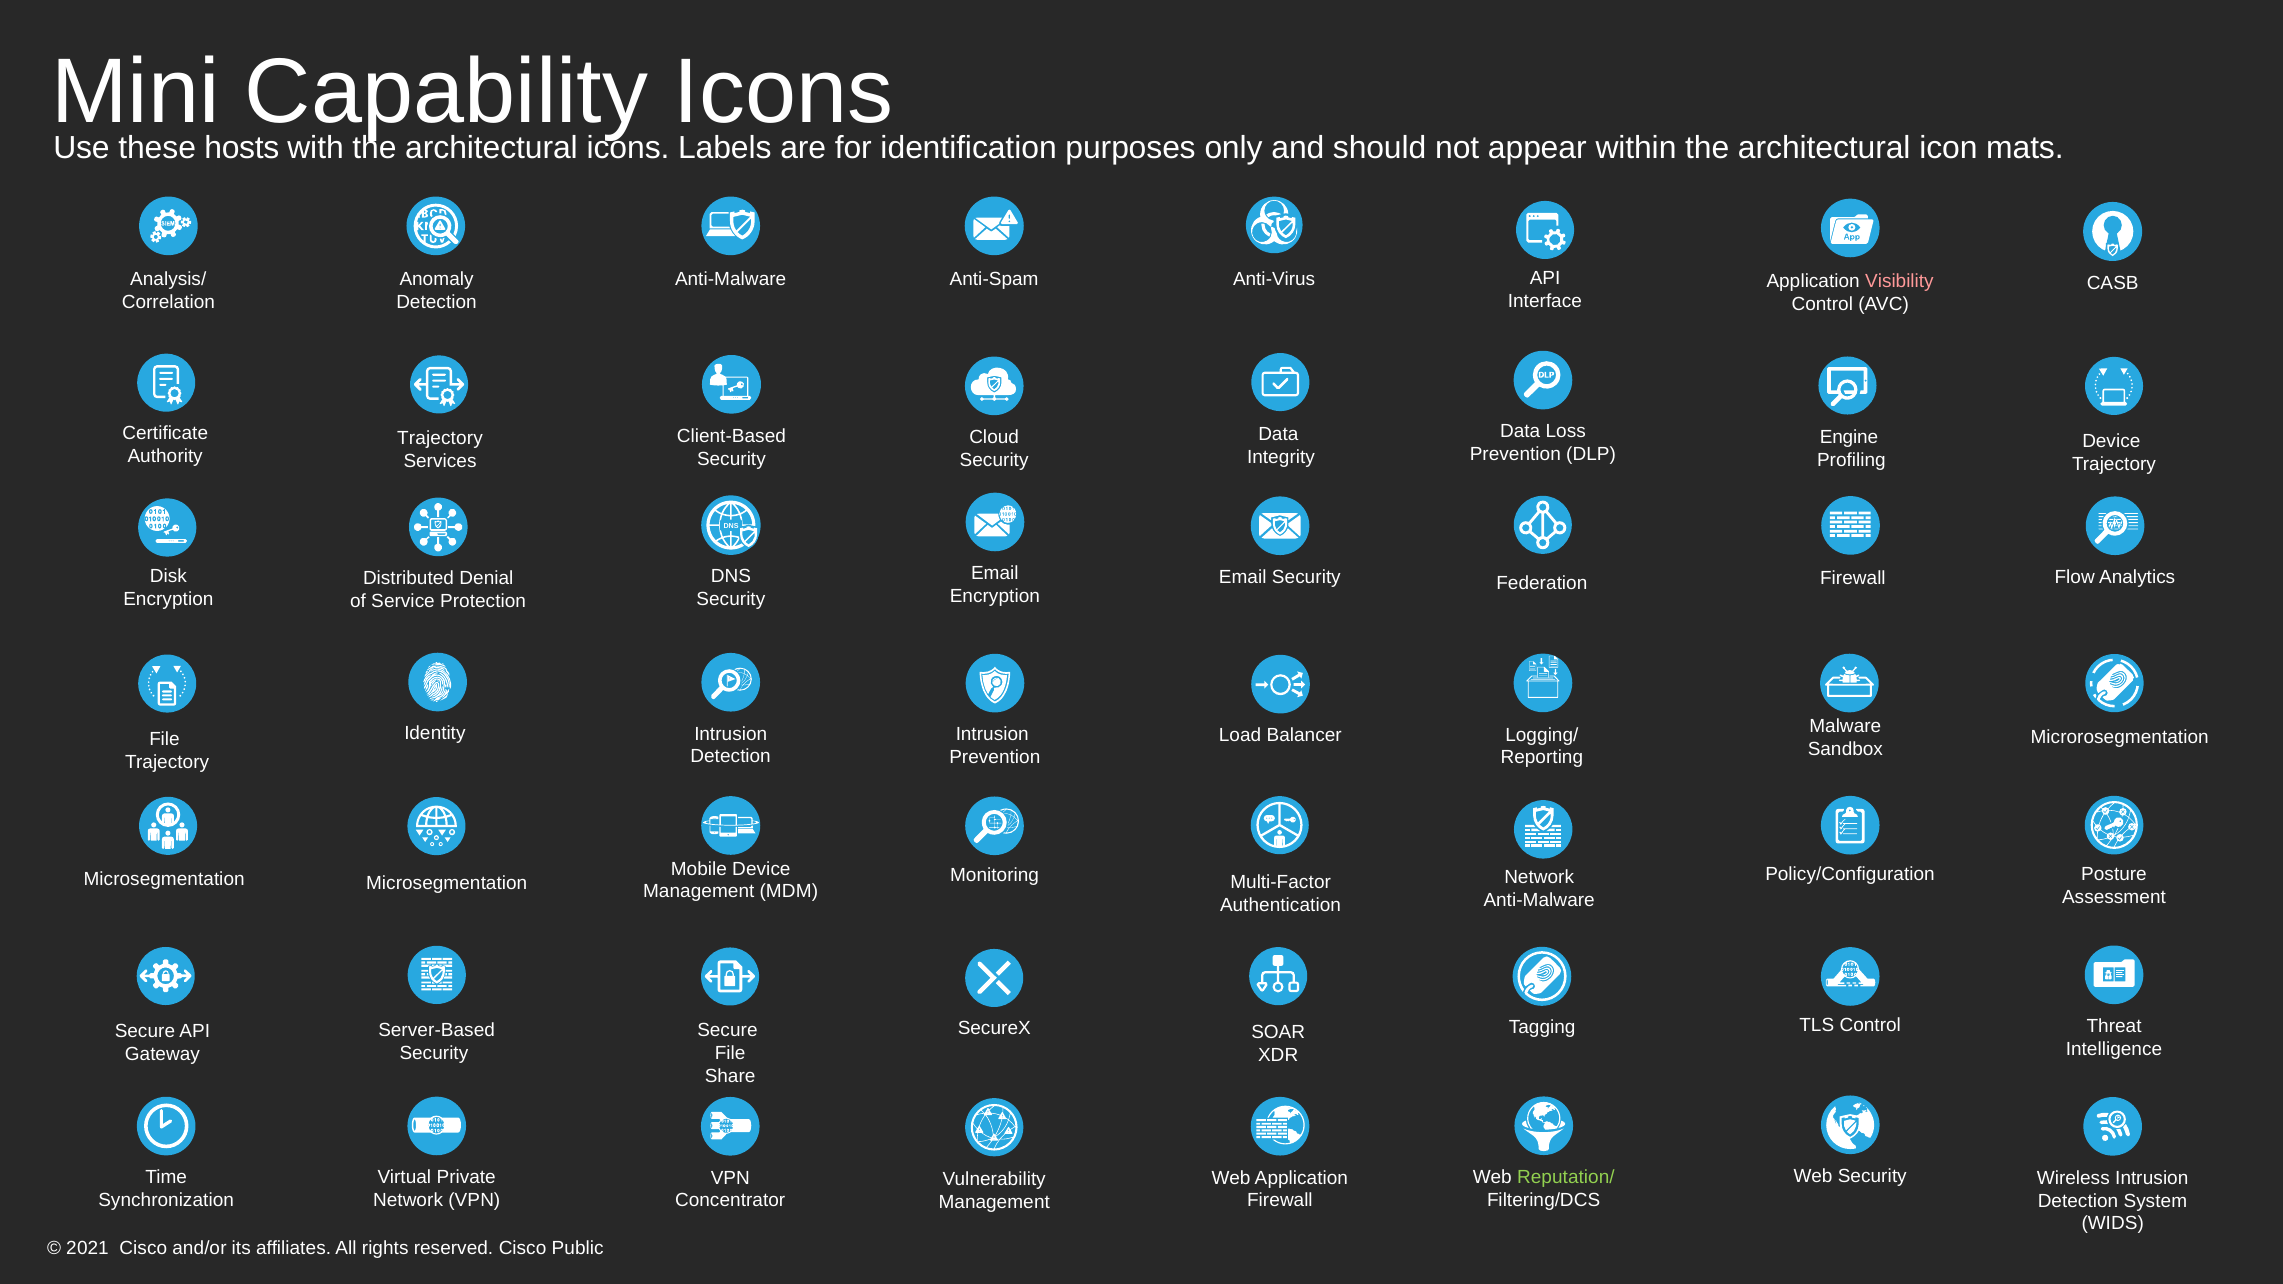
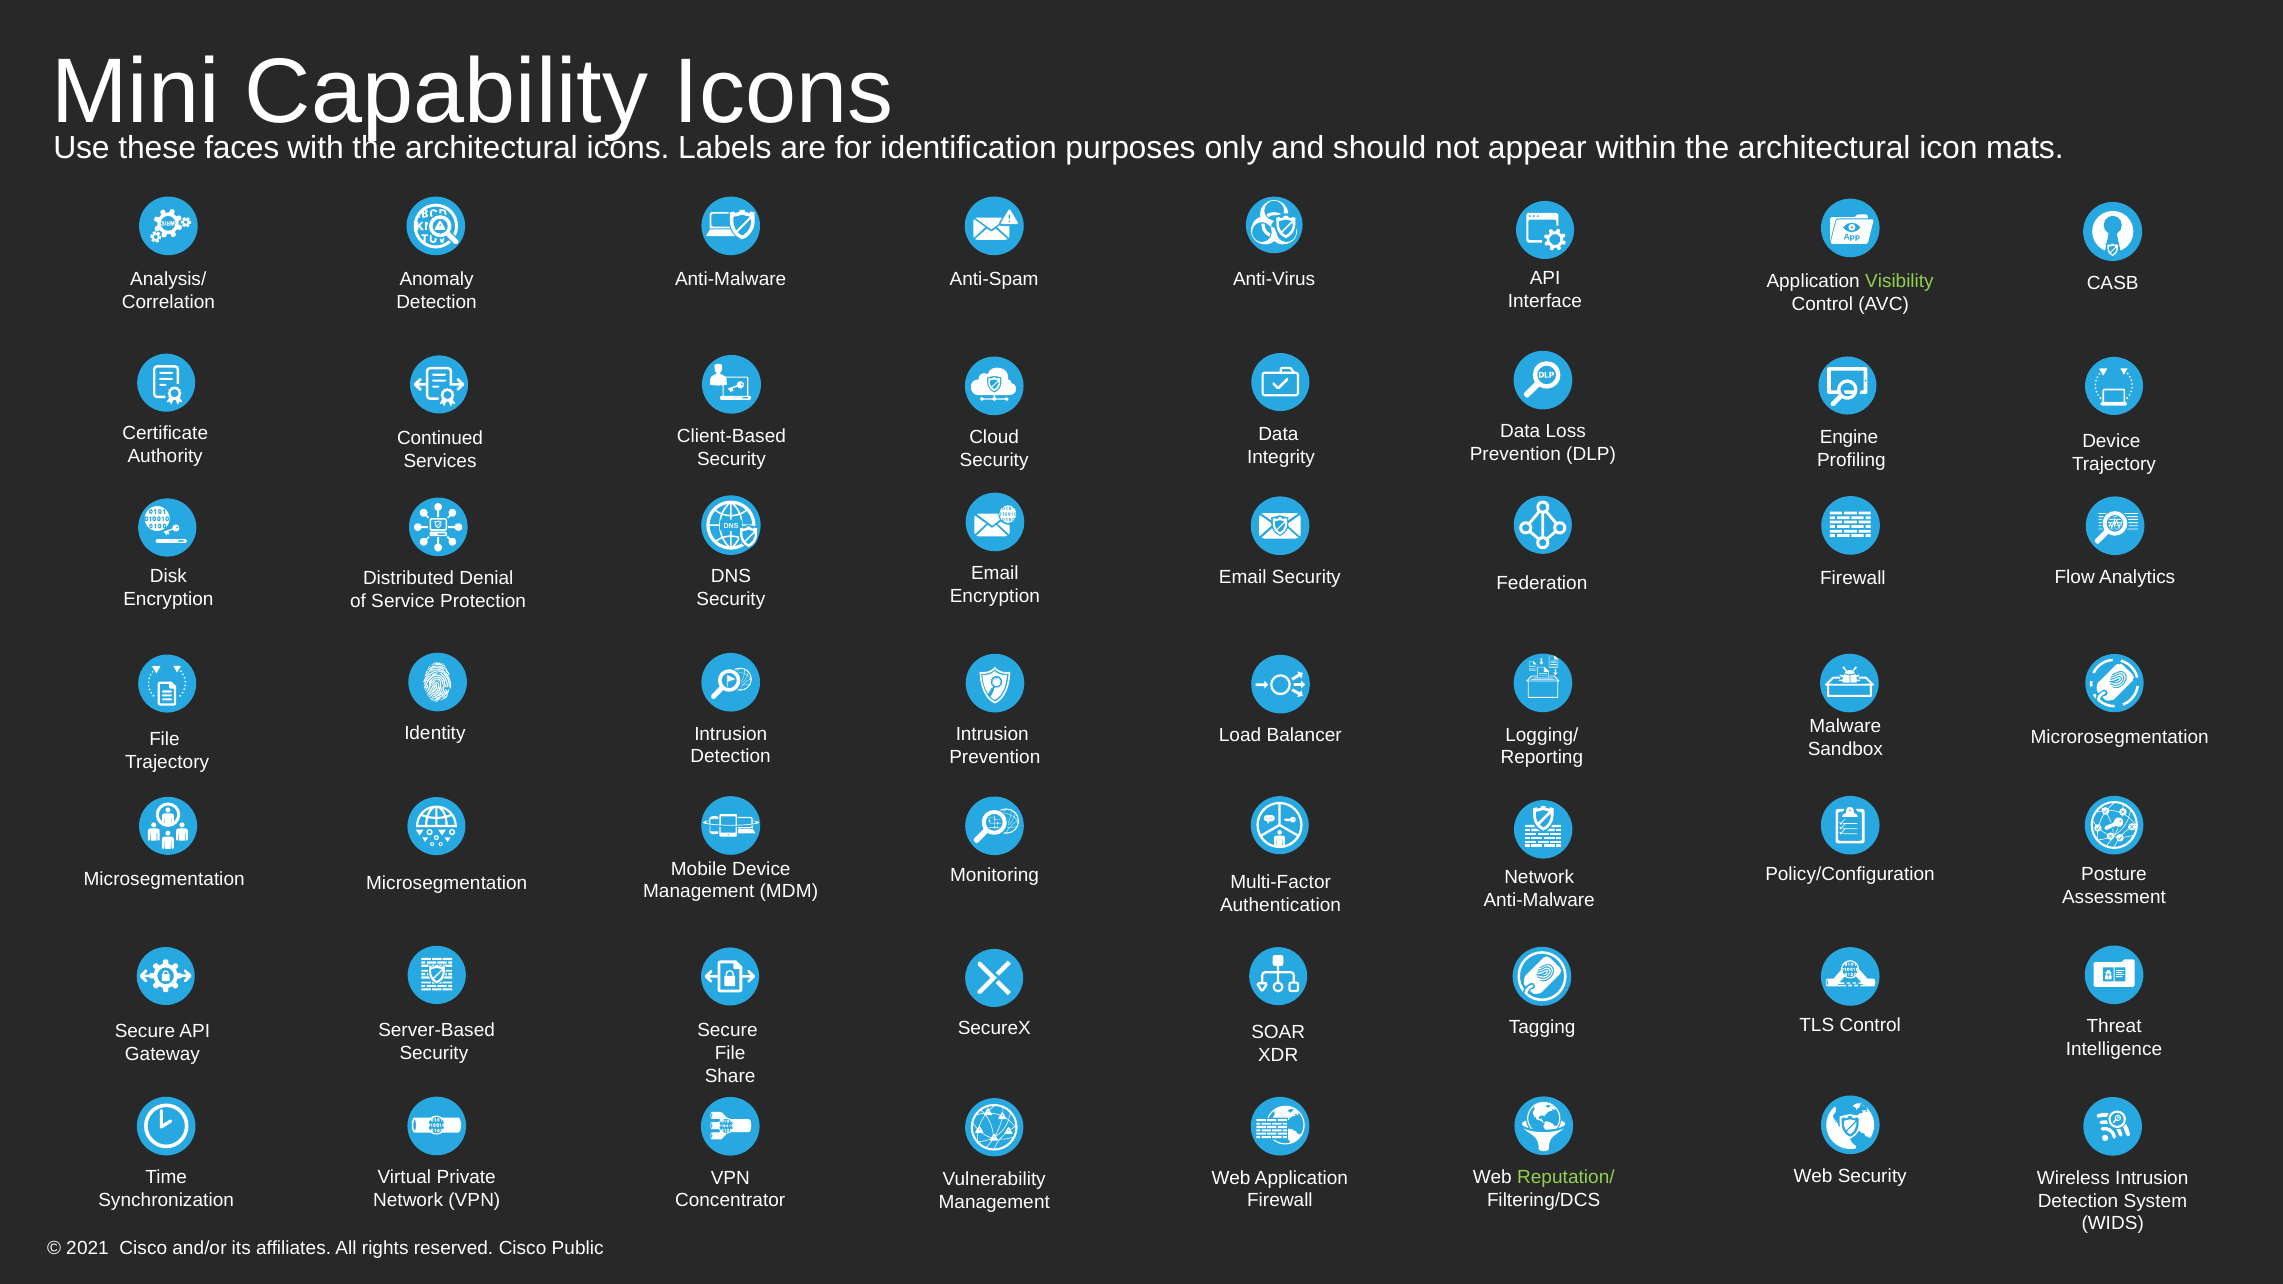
hosts: hosts -> faces
Visibility colour: pink -> light green
Trajectory at (440, 439): Trajectory -> Continued
